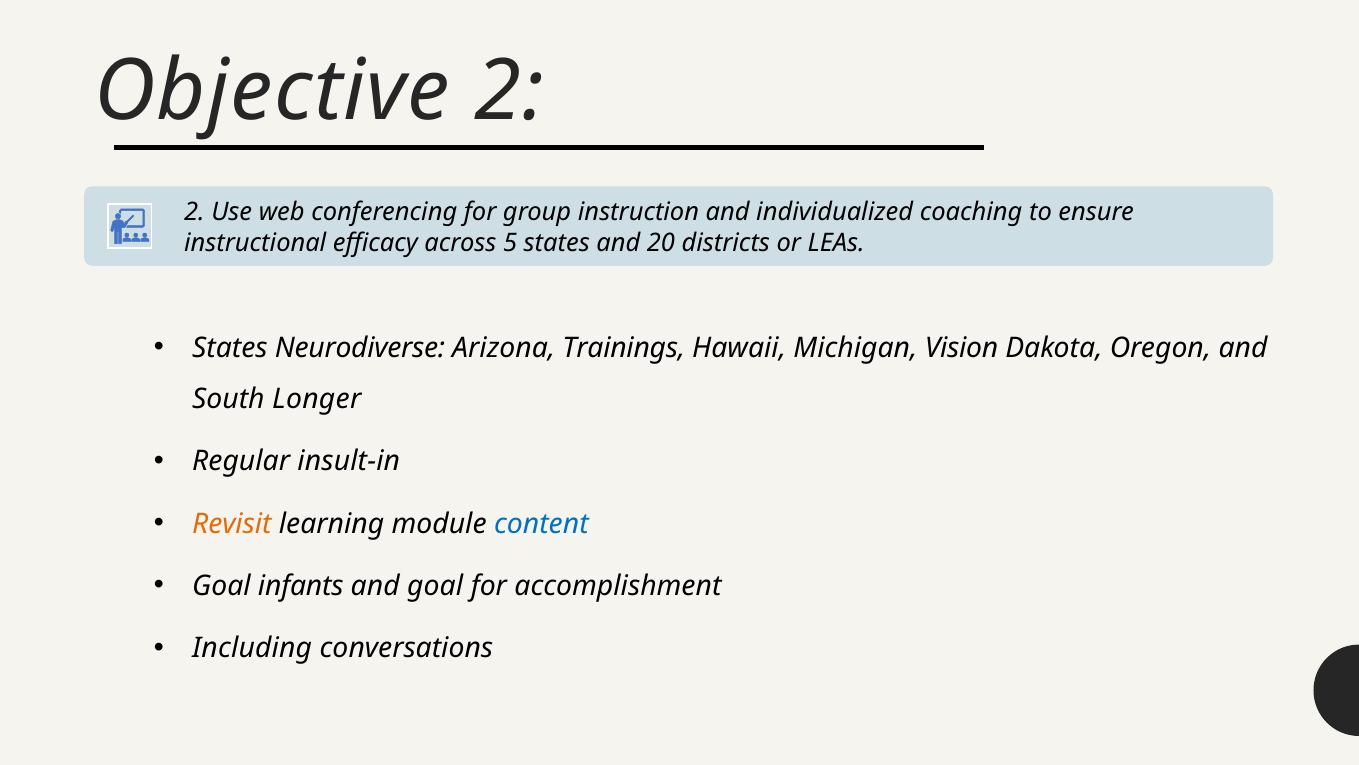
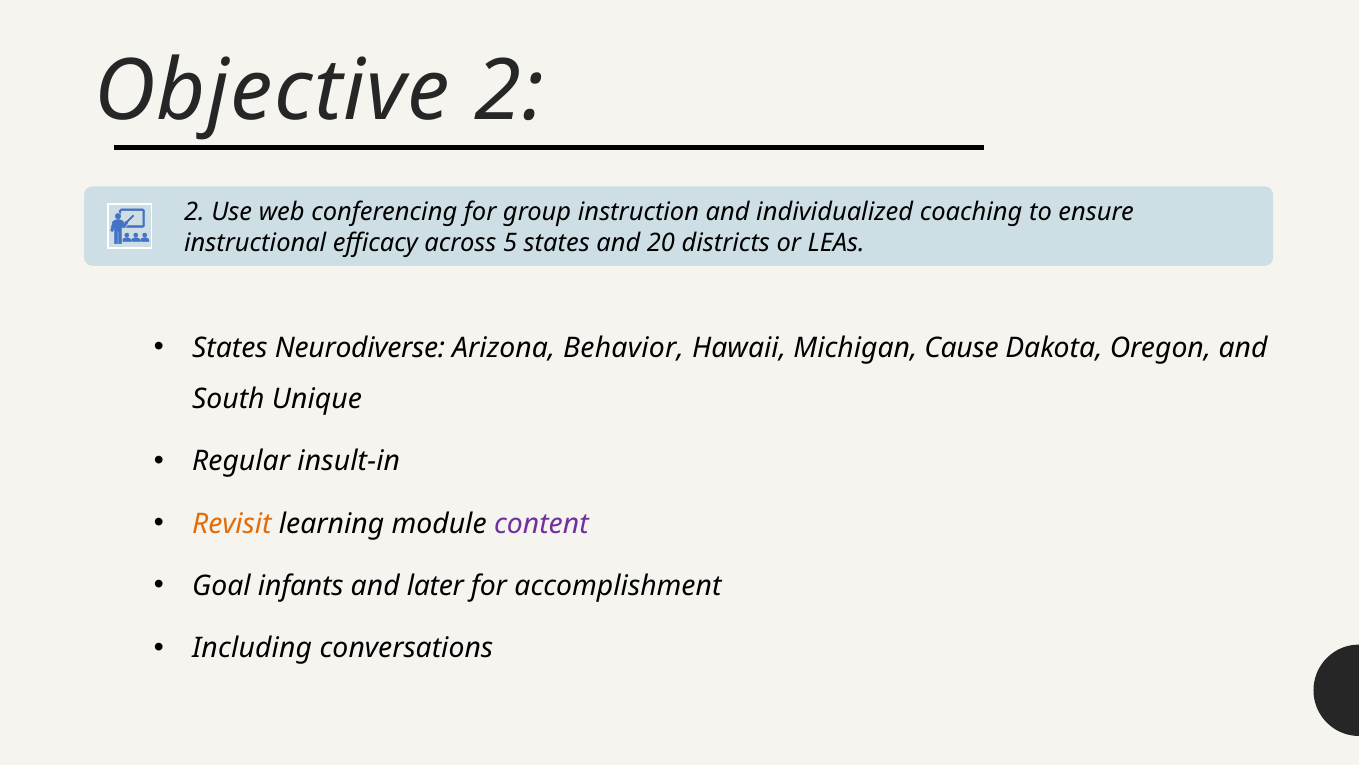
Trainings: Trainings -> Behavior
Vision: Vision -> Cause
Longer: Longer -> Unique
content colour: blue -> purple
and goal: goal -> later
